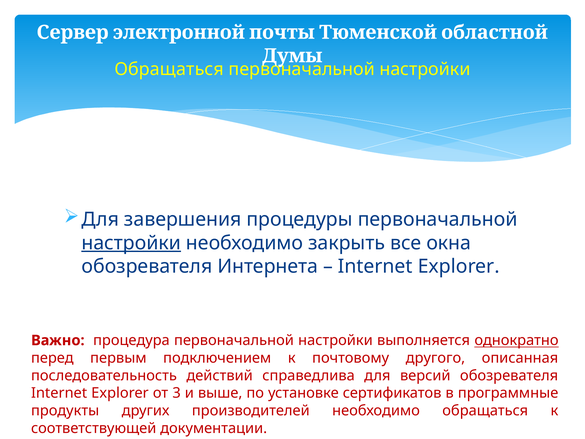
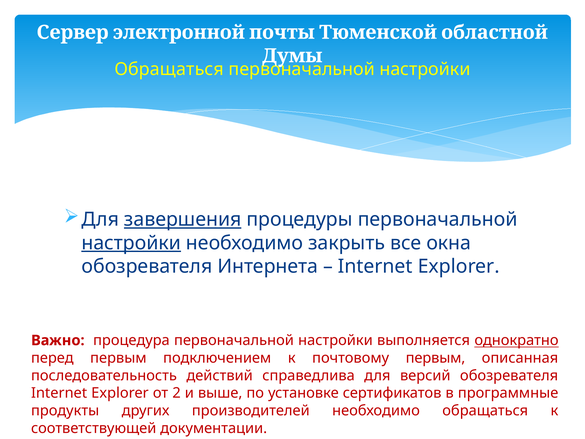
завершения underline: none -> present
почтовому другого: другого -> первым
3: 3 -> 2
